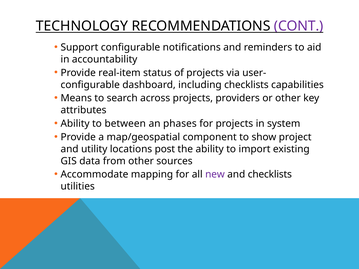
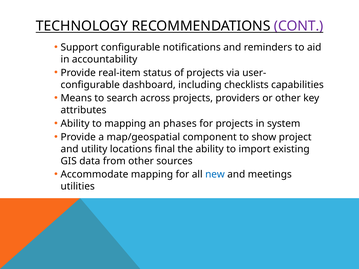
to between: between -> mapping
post: post -> final
new colour: purple -> blue
and checklists: checklists -> meetings
